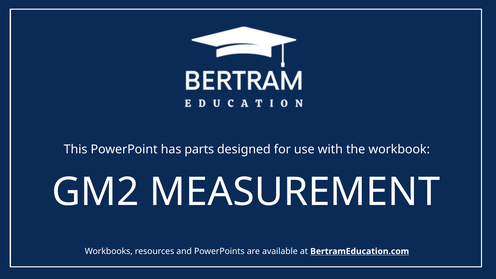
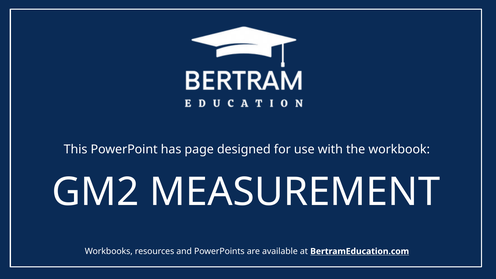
parts: parts -> page
